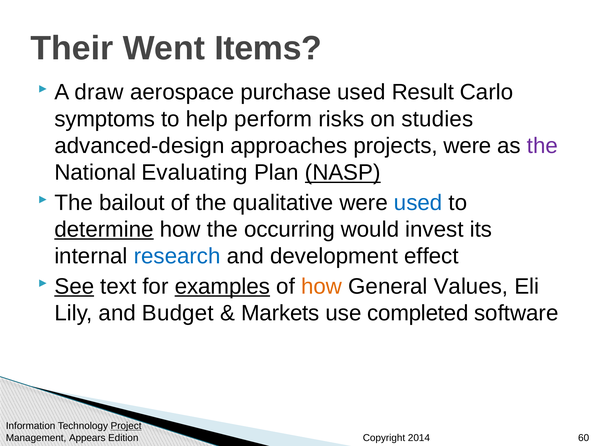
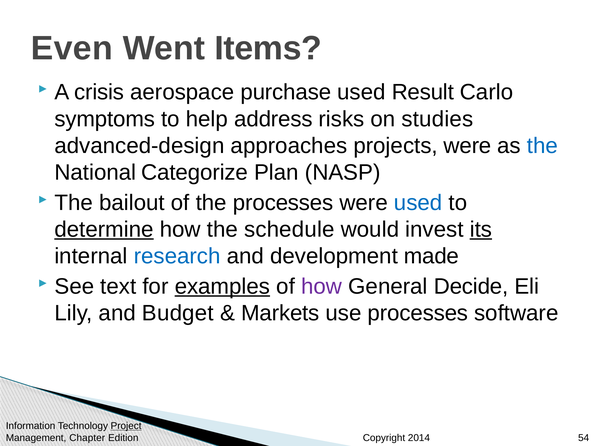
Their: Their -> Even
draw: draw -> crisis
perform: perform -> address
the at (542, 146) colour: purple -> blue
Evaluating: Evaluating -> Categorize
NASP underline: present -> none
the qualitative: qualitative -> processes
occurring: occurring -> schedule
its underline: none -> present
effect: effect -> made
See underline: present -> none
how at (322, 287) colour: orange -> purple
Values: Values -> Decide
use completed: completed -> processes
Appears: Appears -> Chapter
60: 60 -> 54
